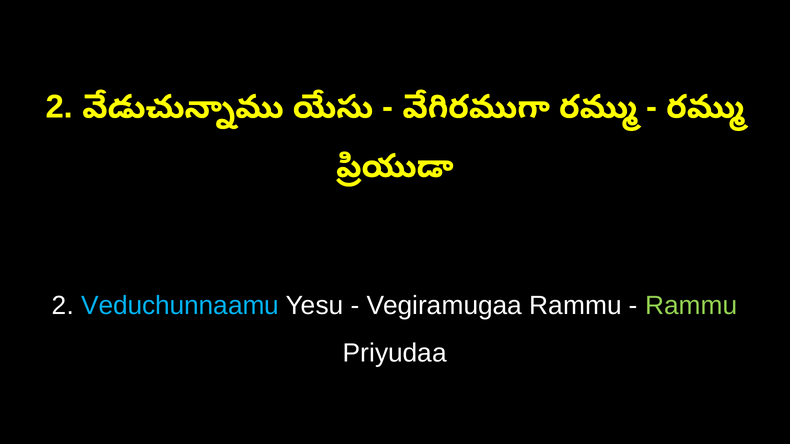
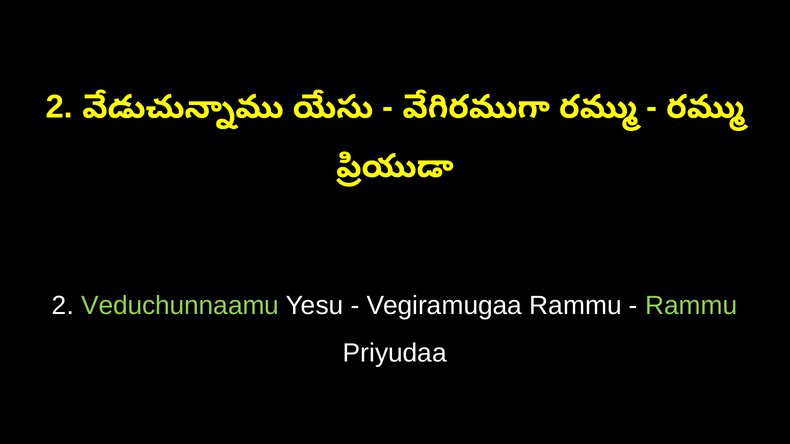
Veduchunnaamu colour: light blue -> light green
